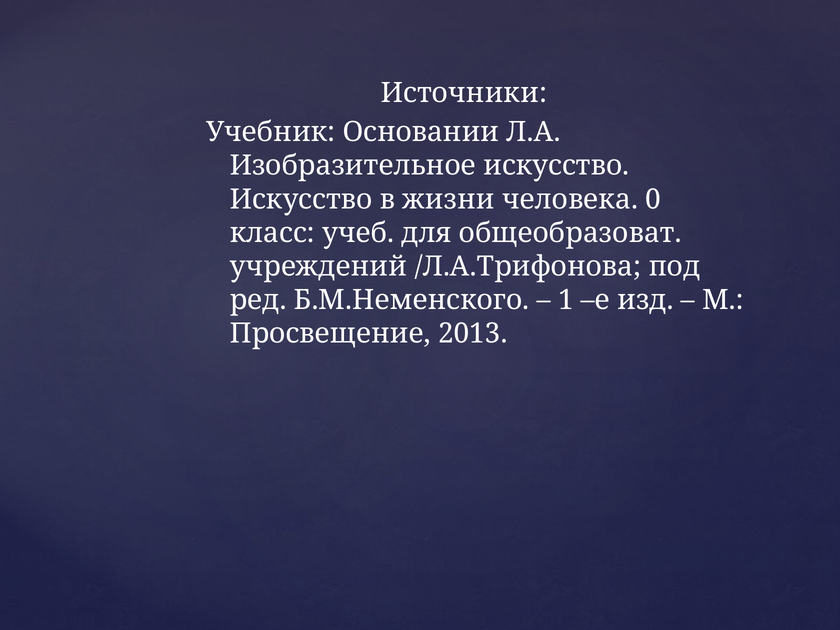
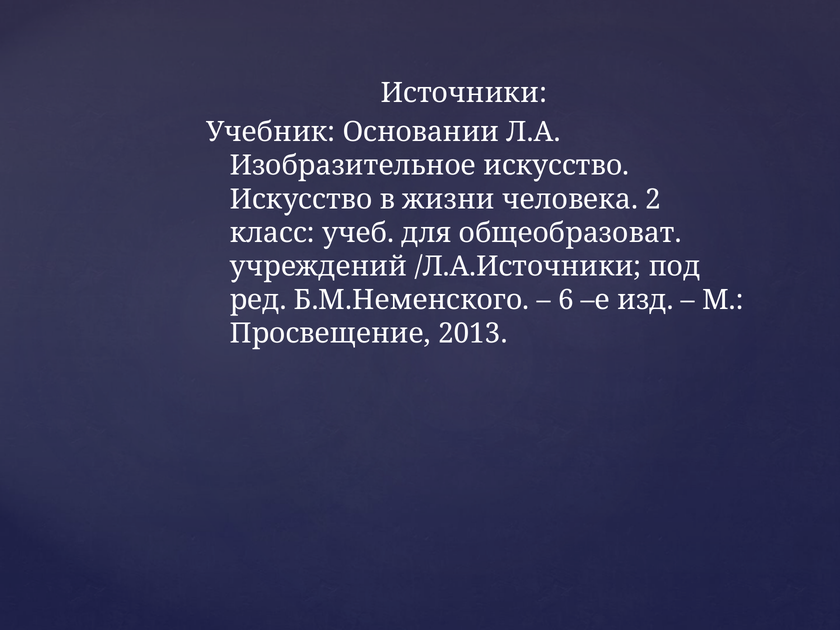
0: 0 -> 2
/Л.А.Трифонова: /Л.А.Трифонова -> /Л.А.Источники
1: 1 -> 6
